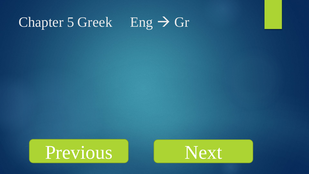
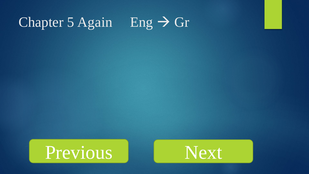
Greek: Greek -> Again
